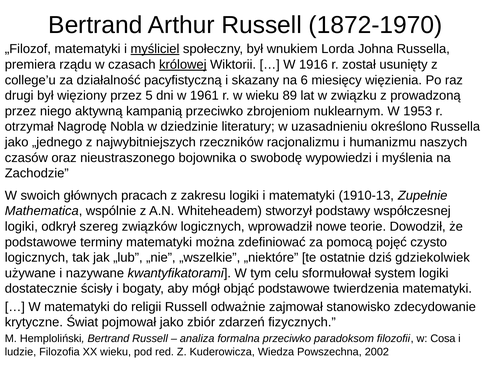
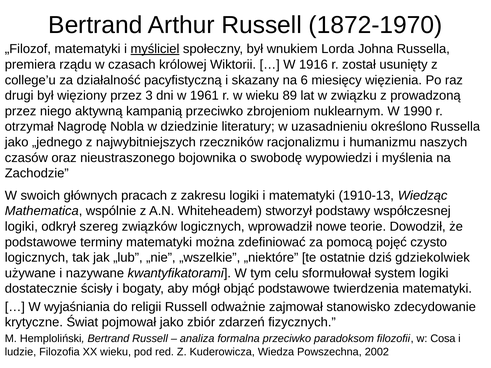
królowej underline: present -> none
5: 5 -> 3
1953: 1953 -> 1990
Zupełnie: Zupełnie -> Wiedząc
W matematyki: matematyki -> wyjaśniania
